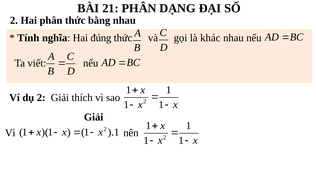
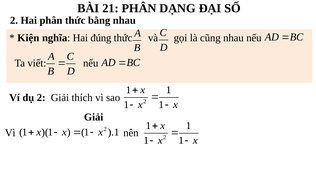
Tính: Tính -> Kiện
khác: khác -> cũng
